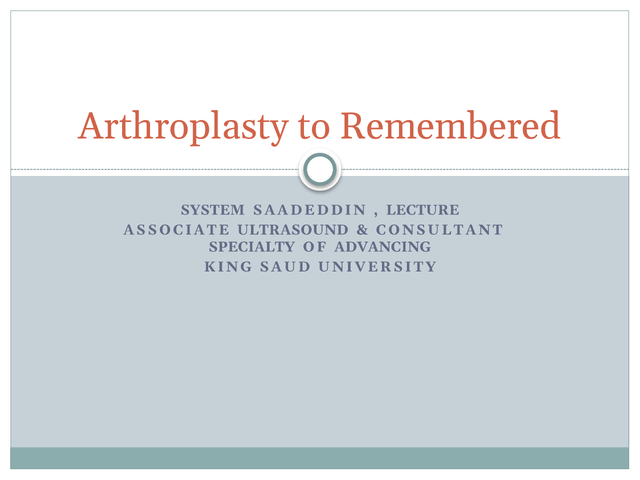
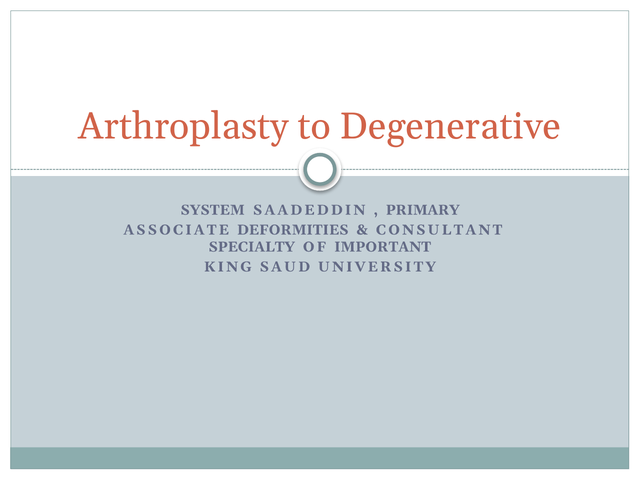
Remembered: Remembered -> Degenerative
LECTURE: LECTURE -> PRIMARY
ULTRASOUND: ULTRASOUND -> DEFORMITIES
ADVANCING: ADVANCING -> IMPORTANT
